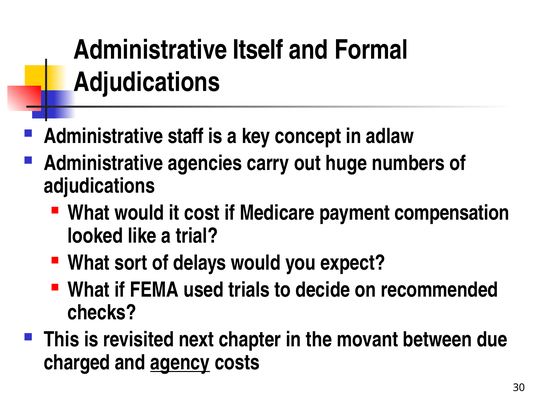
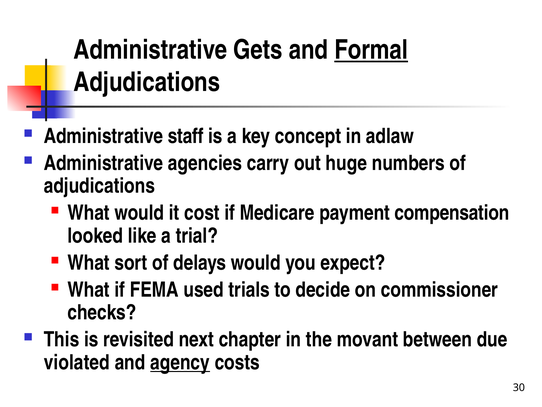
Itself: Itself -> Gets
Formal underline: none -> present
recommended: recommended -> commissioner
charged: charged -> violated
